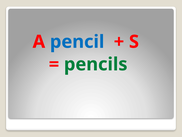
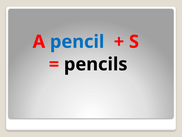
pencils colour: green -> black
